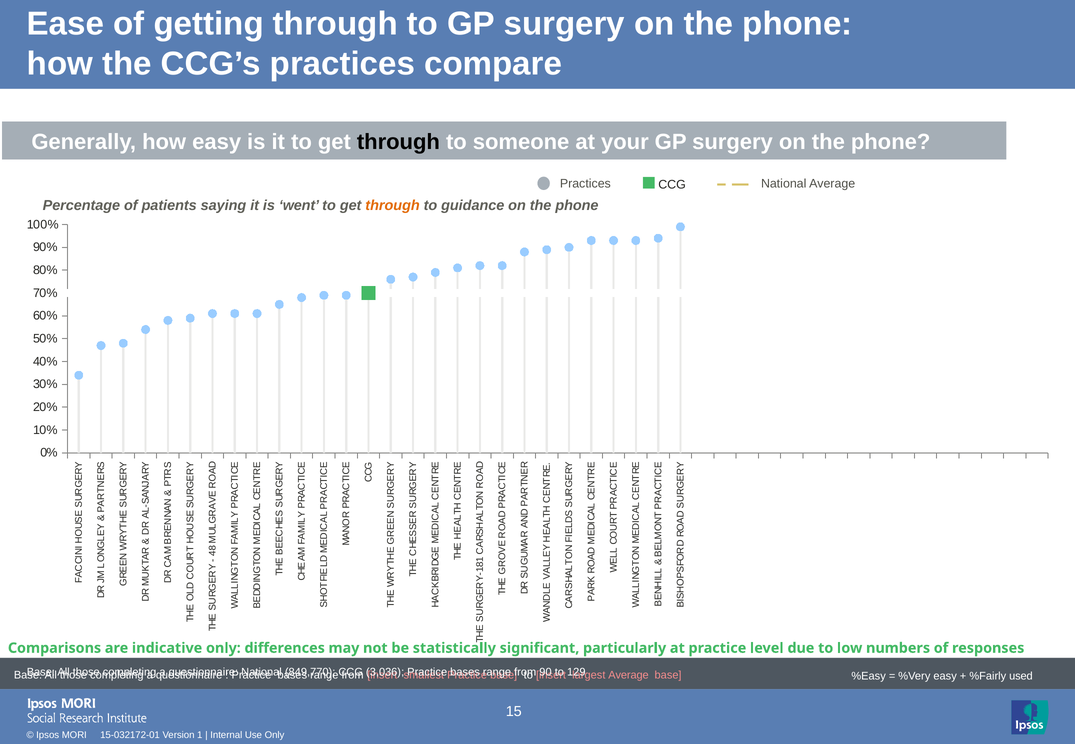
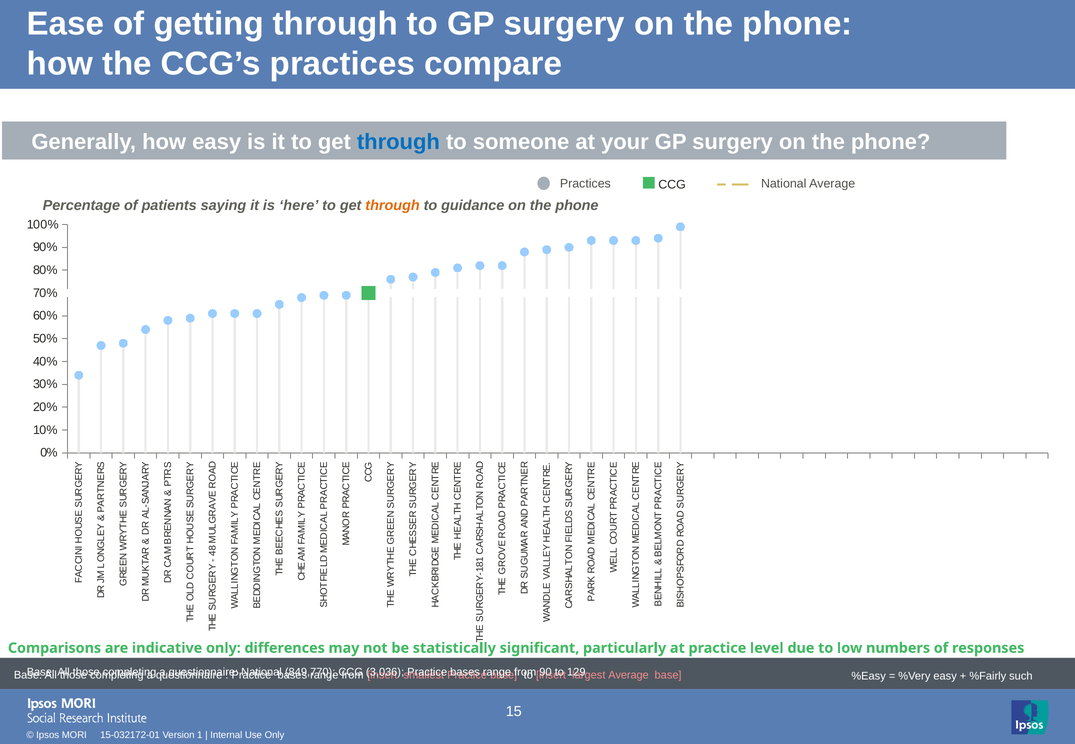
through at (398, 142) colour: black -> blue
went: went -> here
used: used -> such
